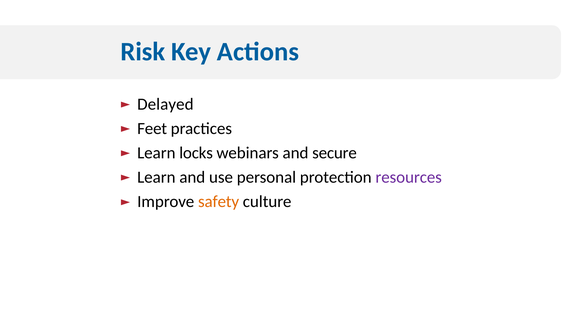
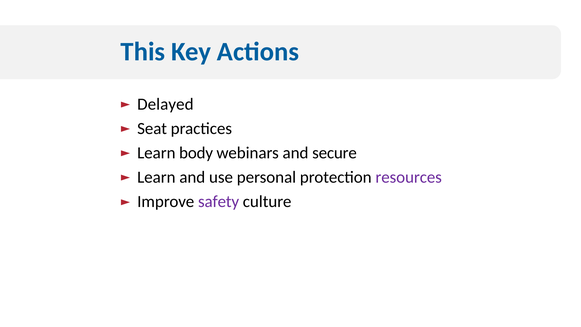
Risk: Risk -> This
Feet: Feet -> Seat
locks: locks -> body
safety colour: orange -> purple
